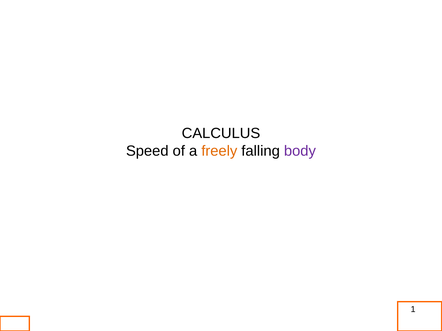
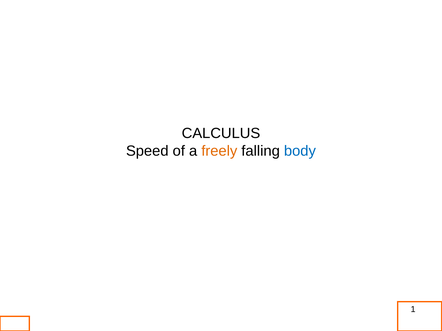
body colour: purple -> blue
